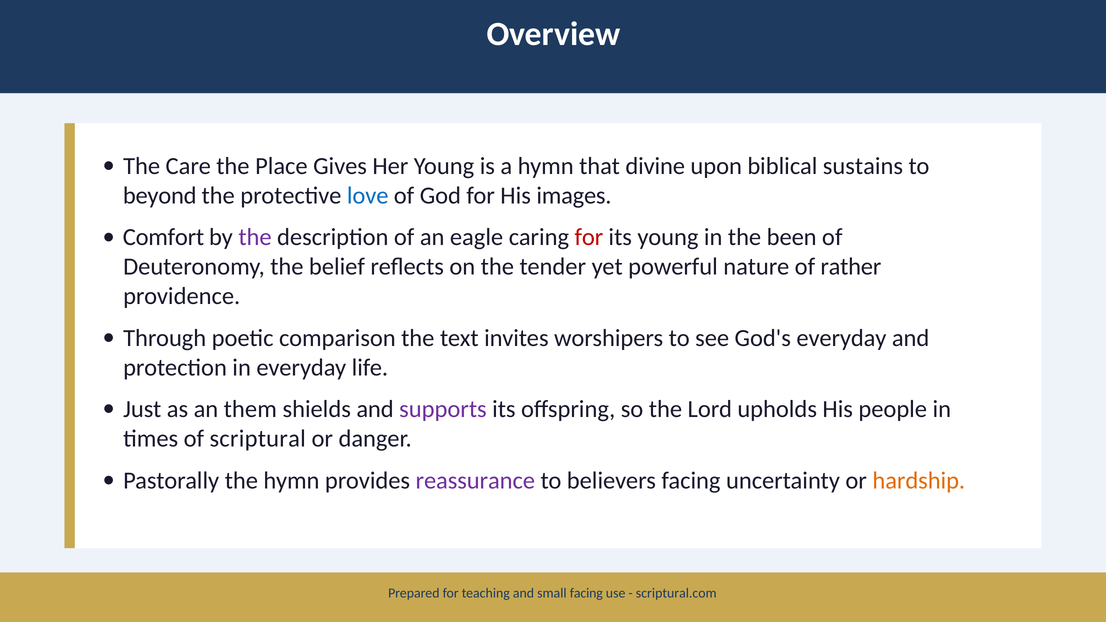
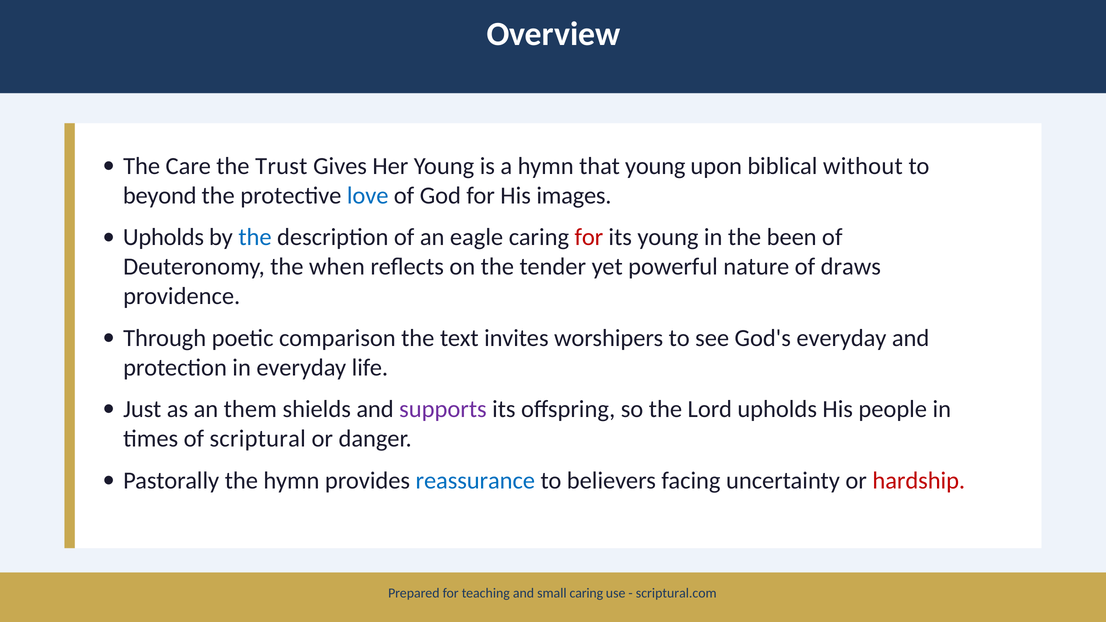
Place: Place -> Trust
that divine: divine -> young
sustains: sustains -> without
Comfort at (163, 237): Comfort -> Upholds
the at (255, 237) colour: purple -> blue
belief: belief -> when
rather: rather -> draws
reassurance colour: purple -> blue
hardship colour: orange -> red
small facing: facing -> caring
